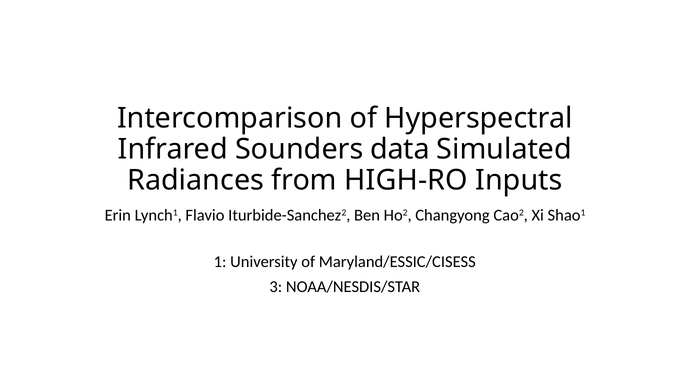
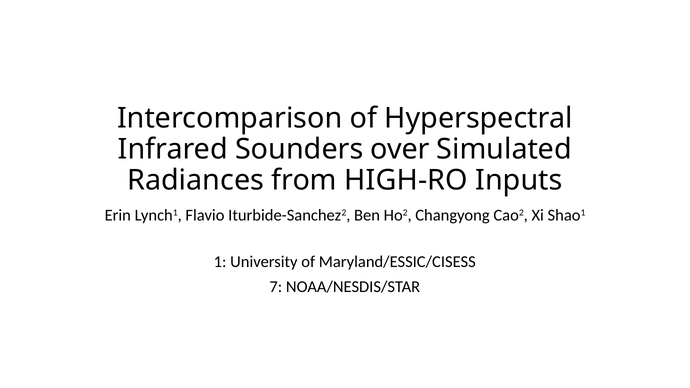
data: data -> over
3: 3 -> 7
